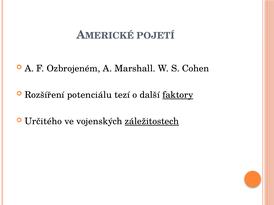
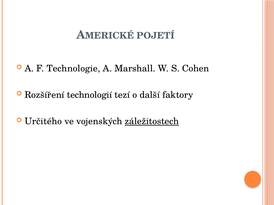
Ozbrojeném: Ozbrojeném -> Technologie
potenciálu: potenciálu -> technologií
faktory underline: present -> none
